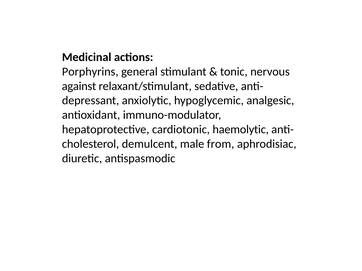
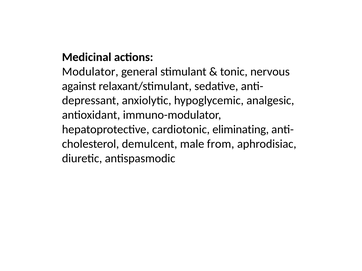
Porphyrins: Porphyrins -> Modulator
haemolytic: haemolytic -> eliminating
